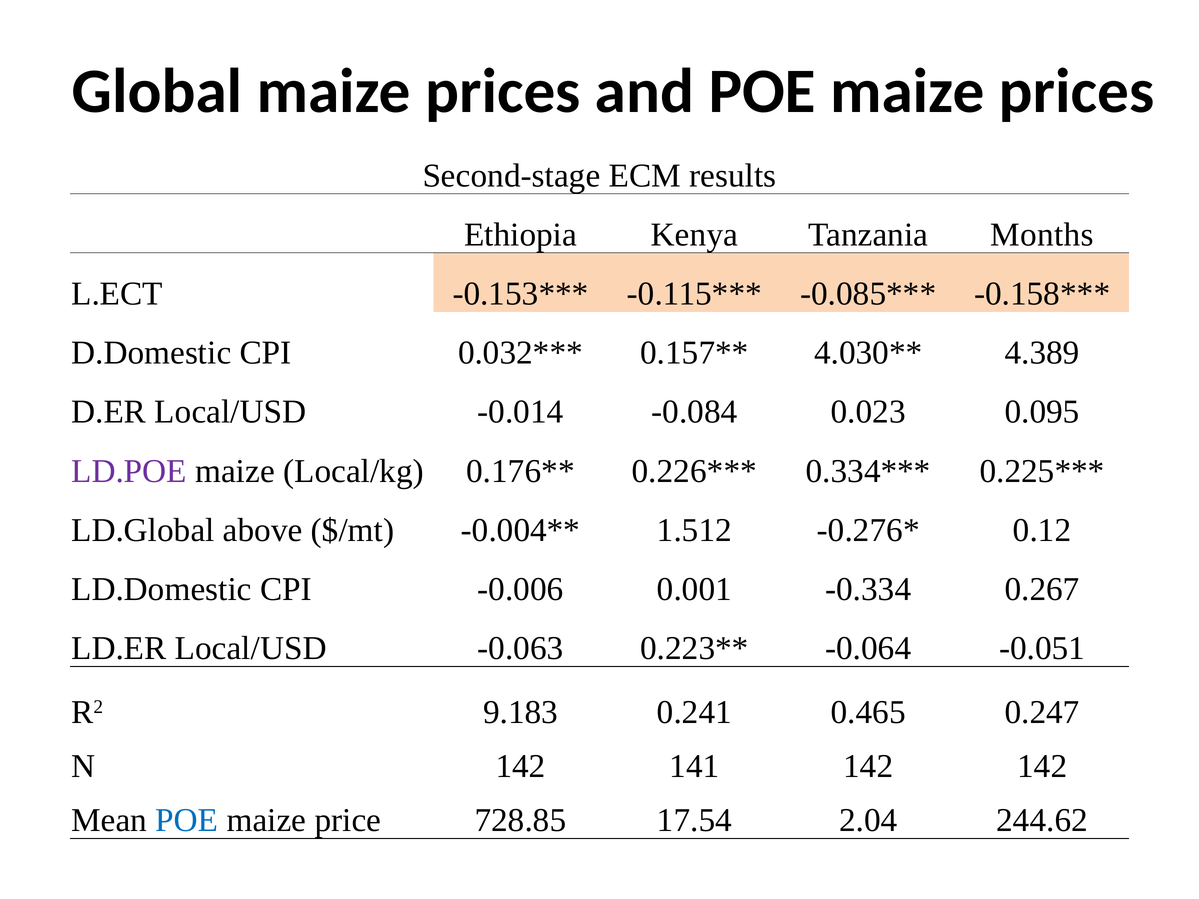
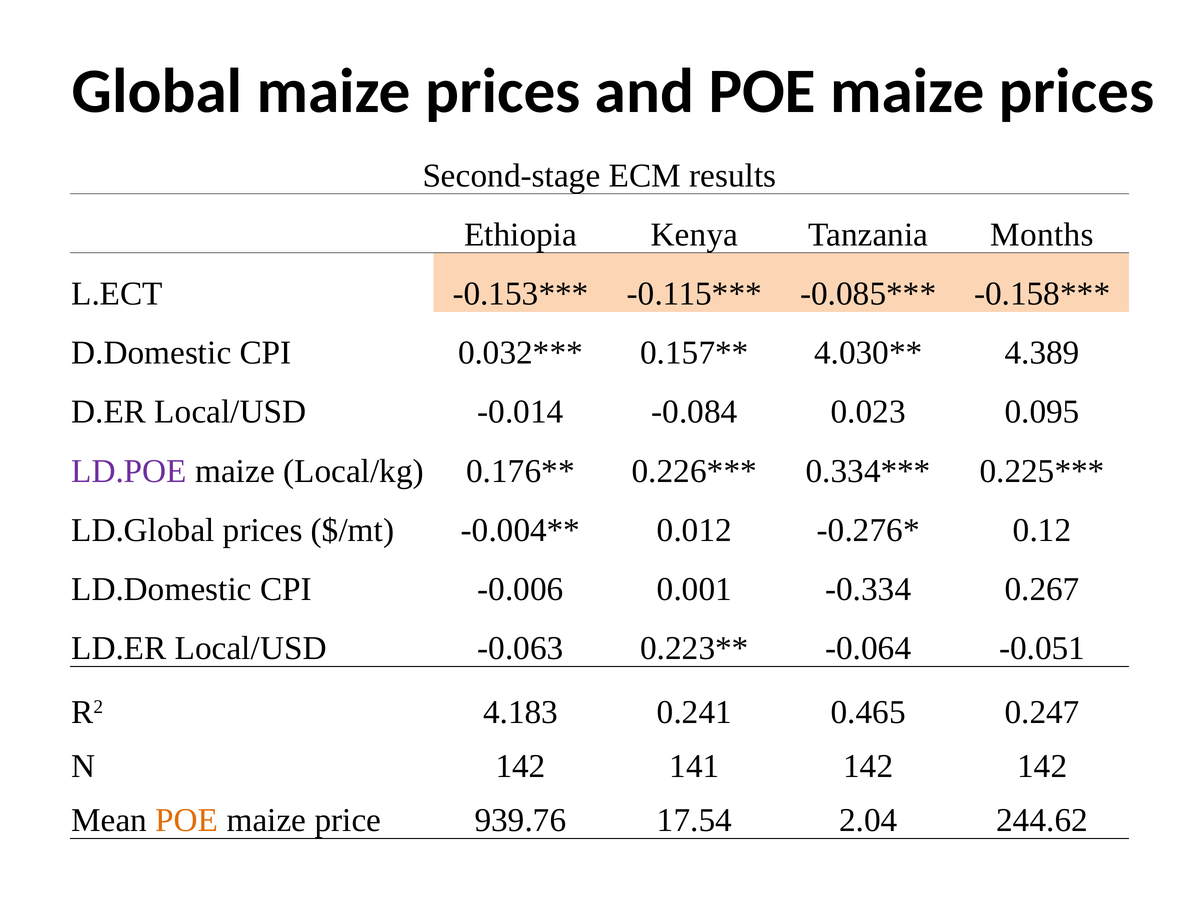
LD.Global above: above -> prices
1.512: 1.512 -> 0.012
9.183: 9.183 -> 4.183
POE at (187, 821) colour: blue -> orange
728.85: 728.85 -> 939.76
